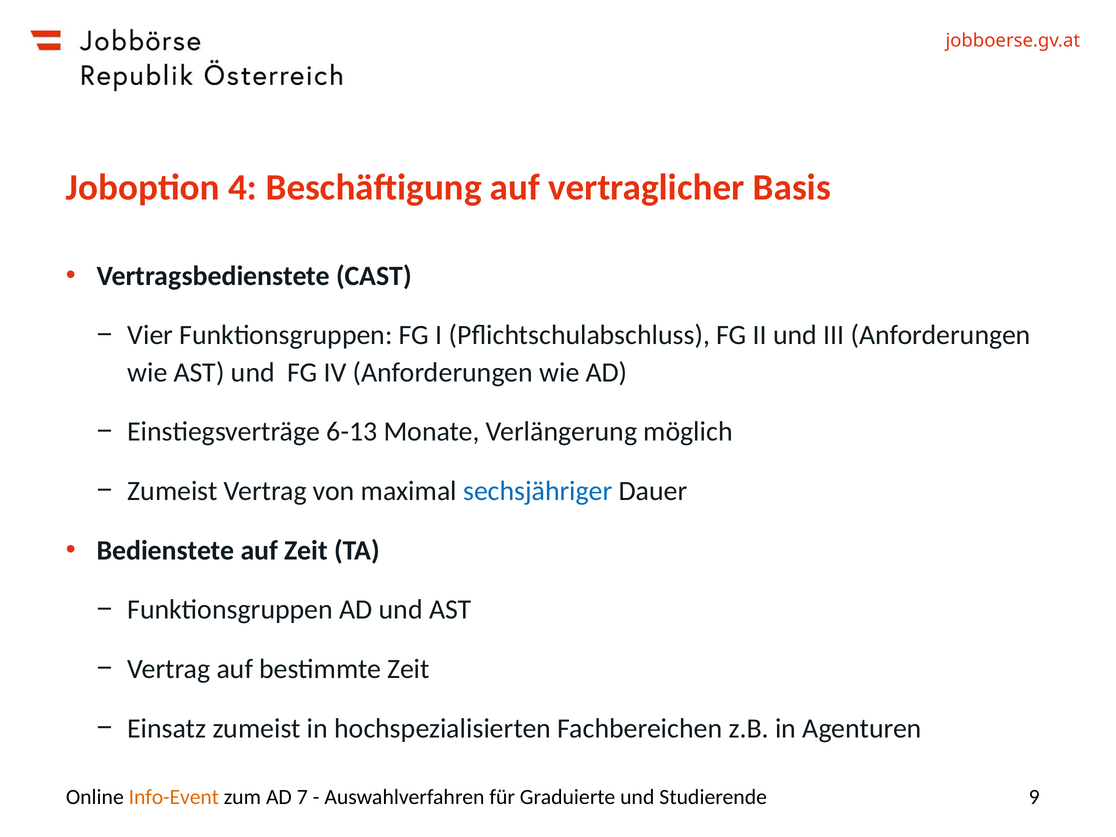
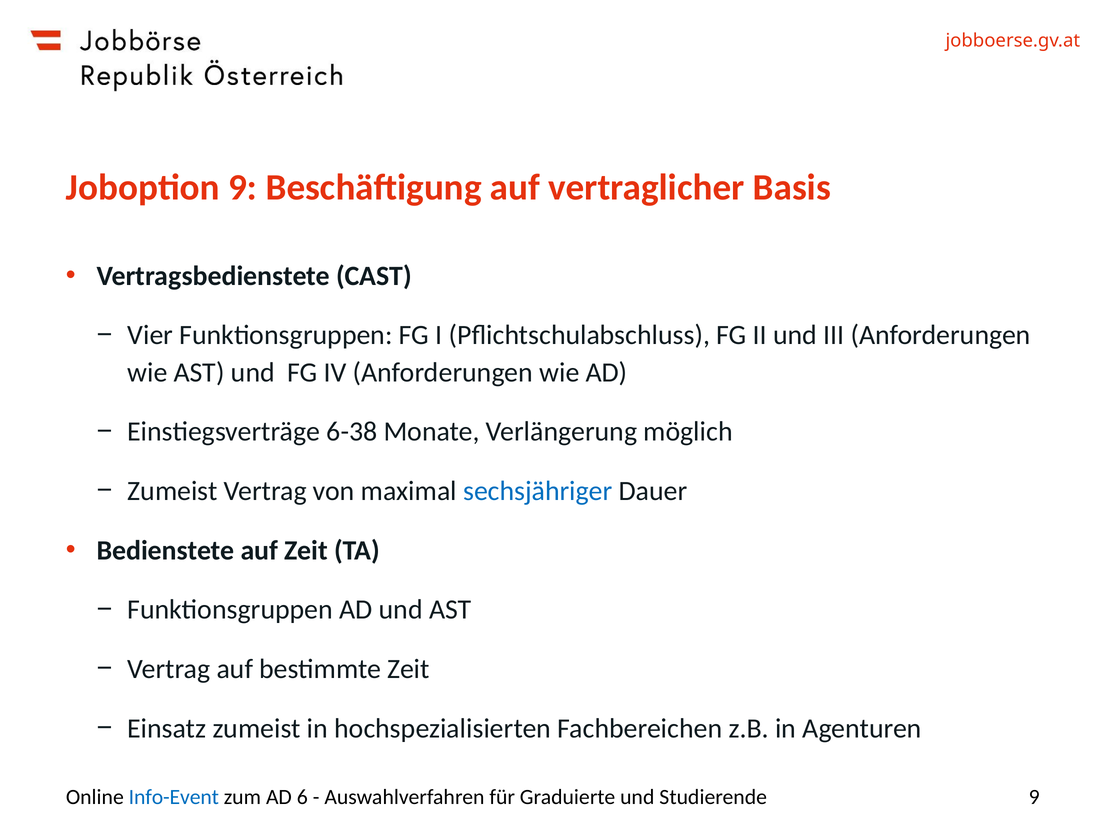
Joboption 4: 4 -> 9
6-13: 6-13 -> 6-38
Info-Event colour: orange -> blue
7: 7 -> 6
